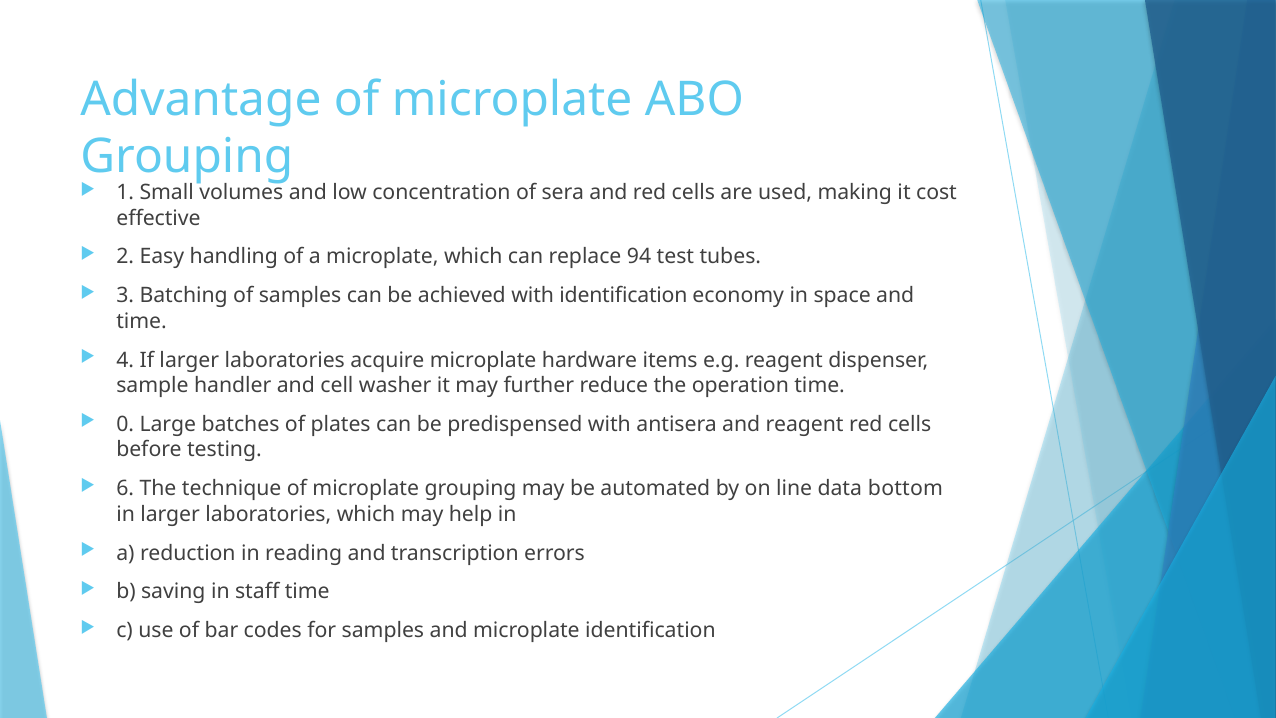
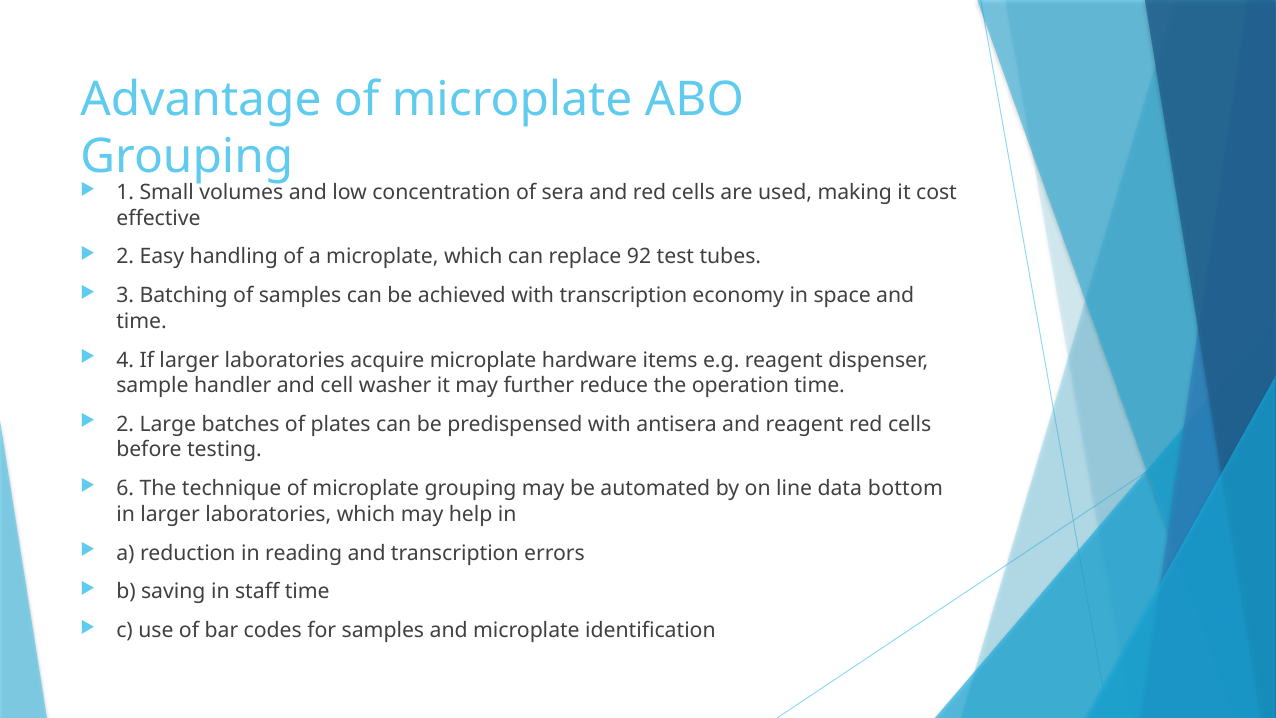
94: 94 -> 92
with identification: identification -> transcription
0 at (125, 424): 0 -> 2
